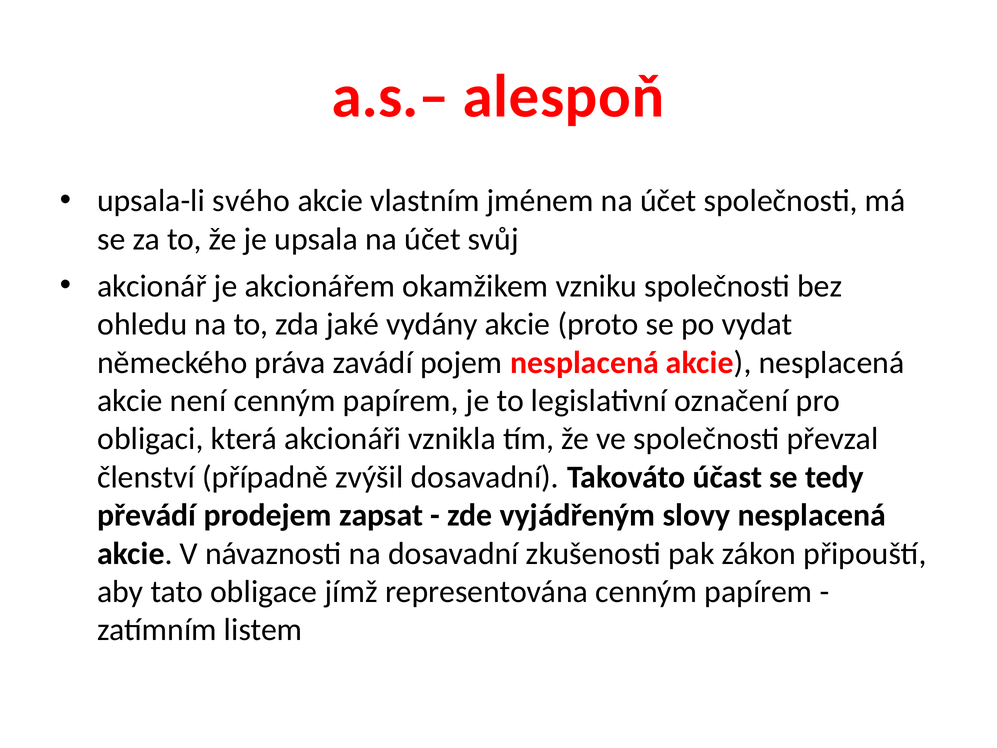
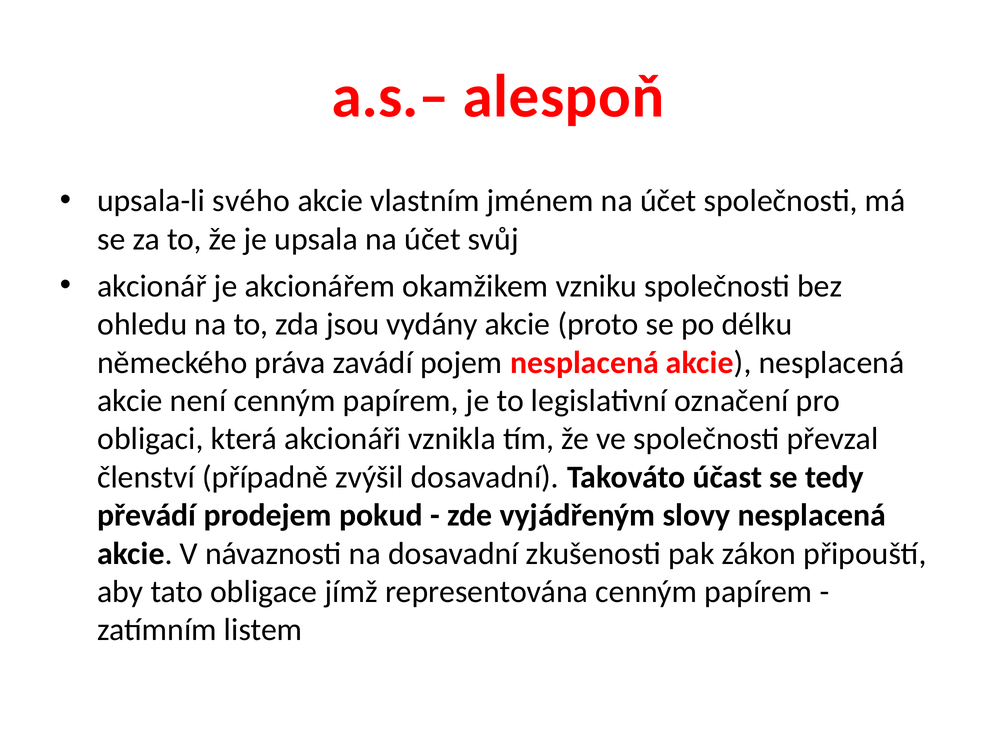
jaké: jaké -> jsou
vydat: vydat -> délku
zapsat: zapsat -> pokud
